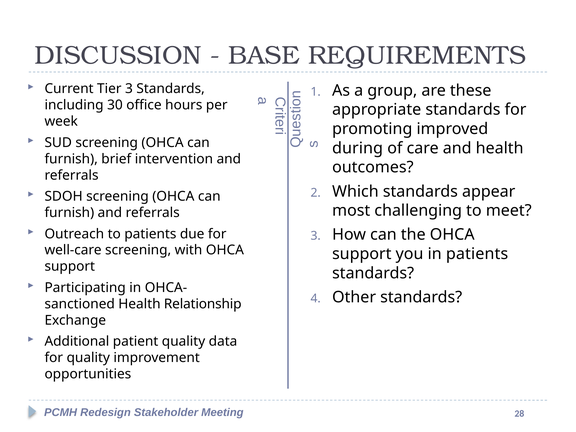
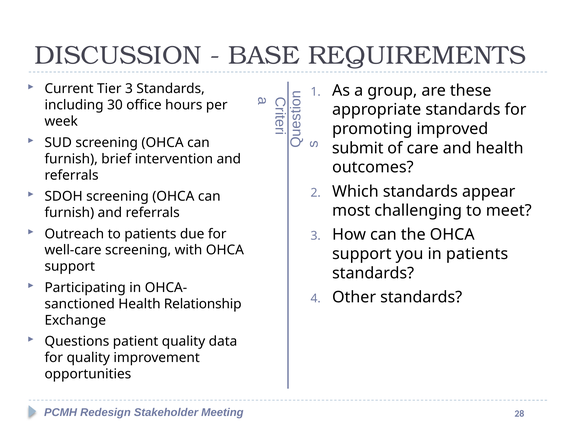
during: during -> submit
Additional: Additional -> Questions
